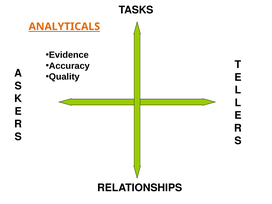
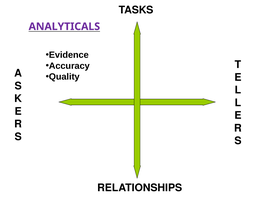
ANALYTICALS colour: orange -> purple
